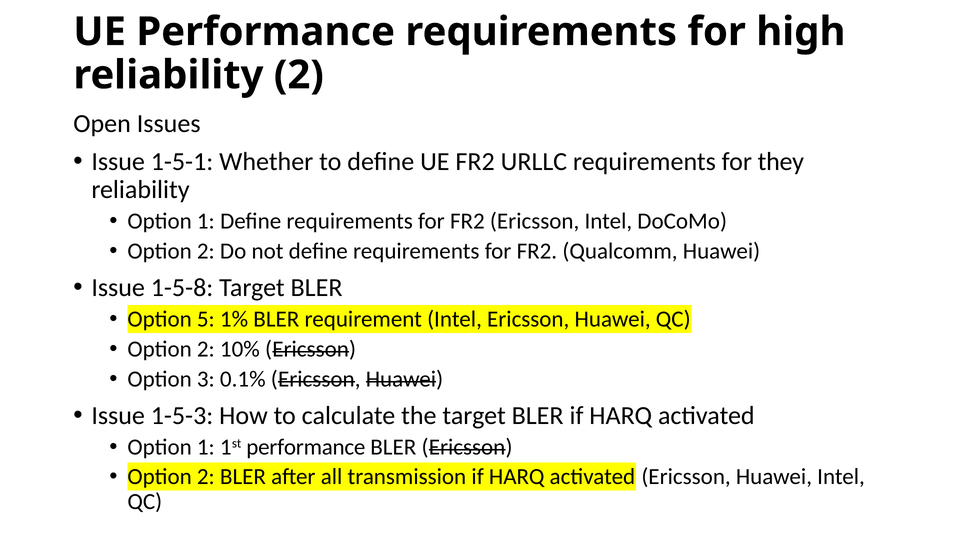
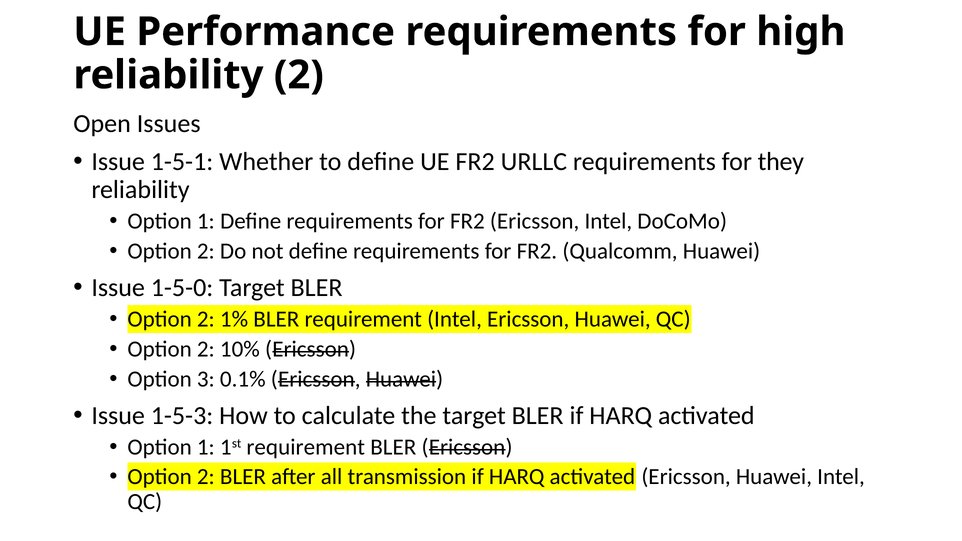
1-5-8: 1-5-8 -> 1-5-0
5 at (206, 319): 5 -> 2
1st performance: performance -> requirement
